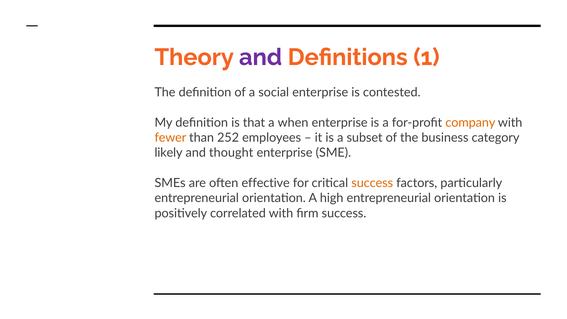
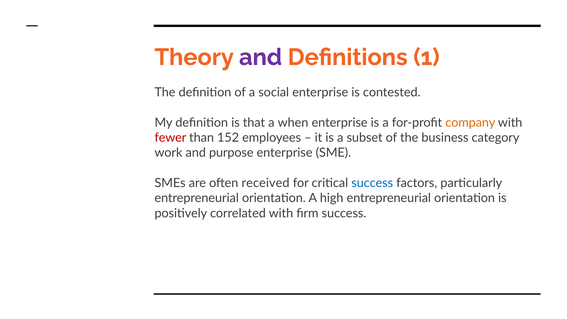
fewer colour: orange -> red
252: 252 -> 152
likely: likely -> work
thought: thought -> purpose
effective: effective -> received
success at (372, 183) colour: orange -> blue
